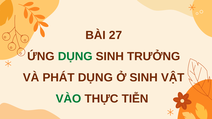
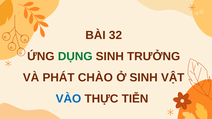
27: 27 -> 32
PHÁT DỤNG: DỤNG -> CHÀO
VÀO colour: green -> blue
